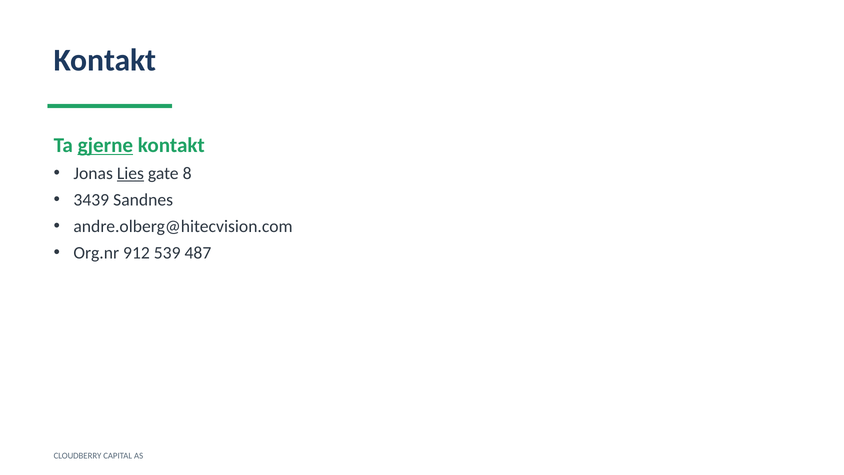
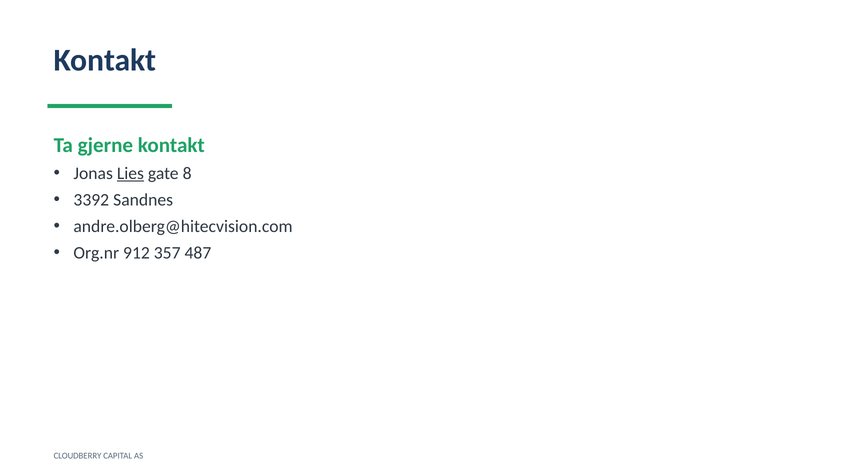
gjerne underline: present -> none
3439: 3439 -> 3392
539: 539 -> 357
